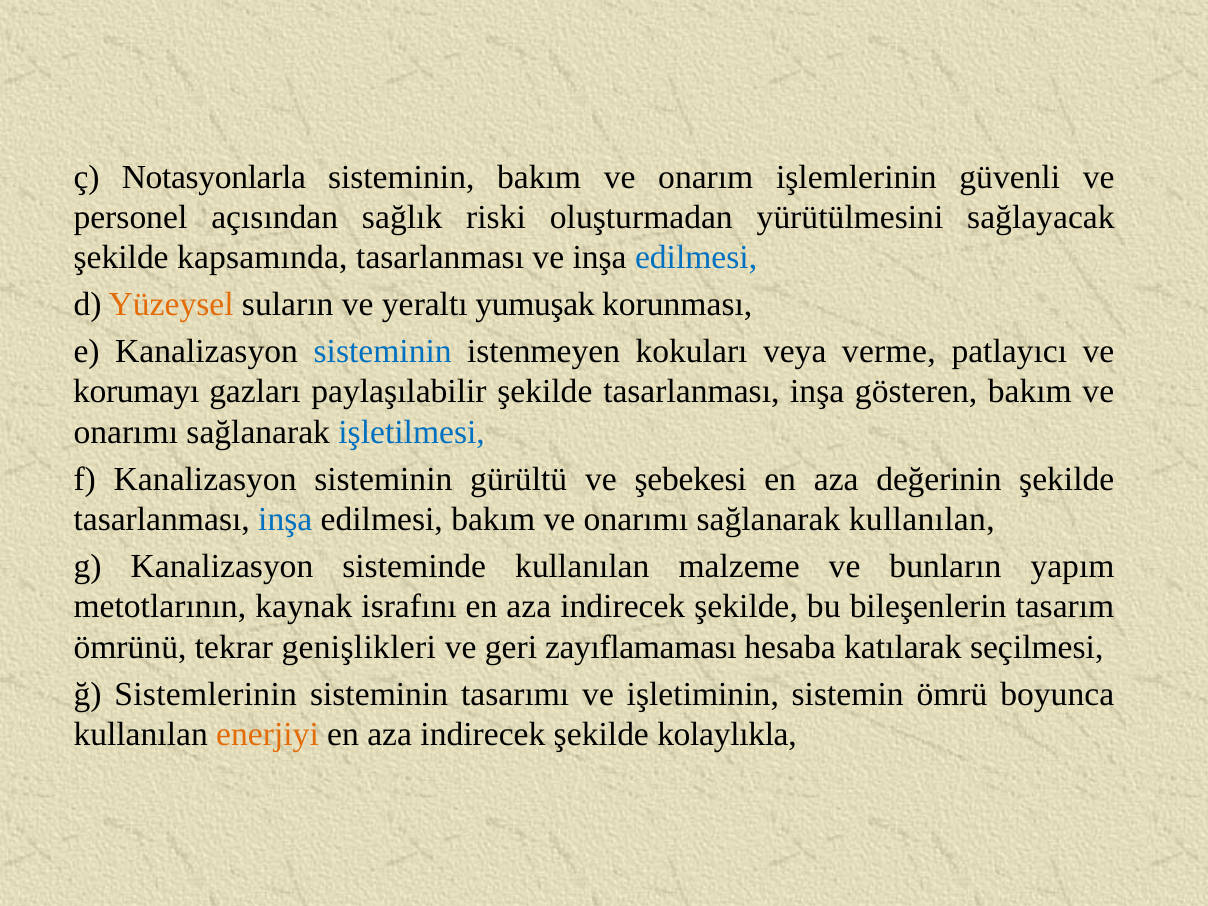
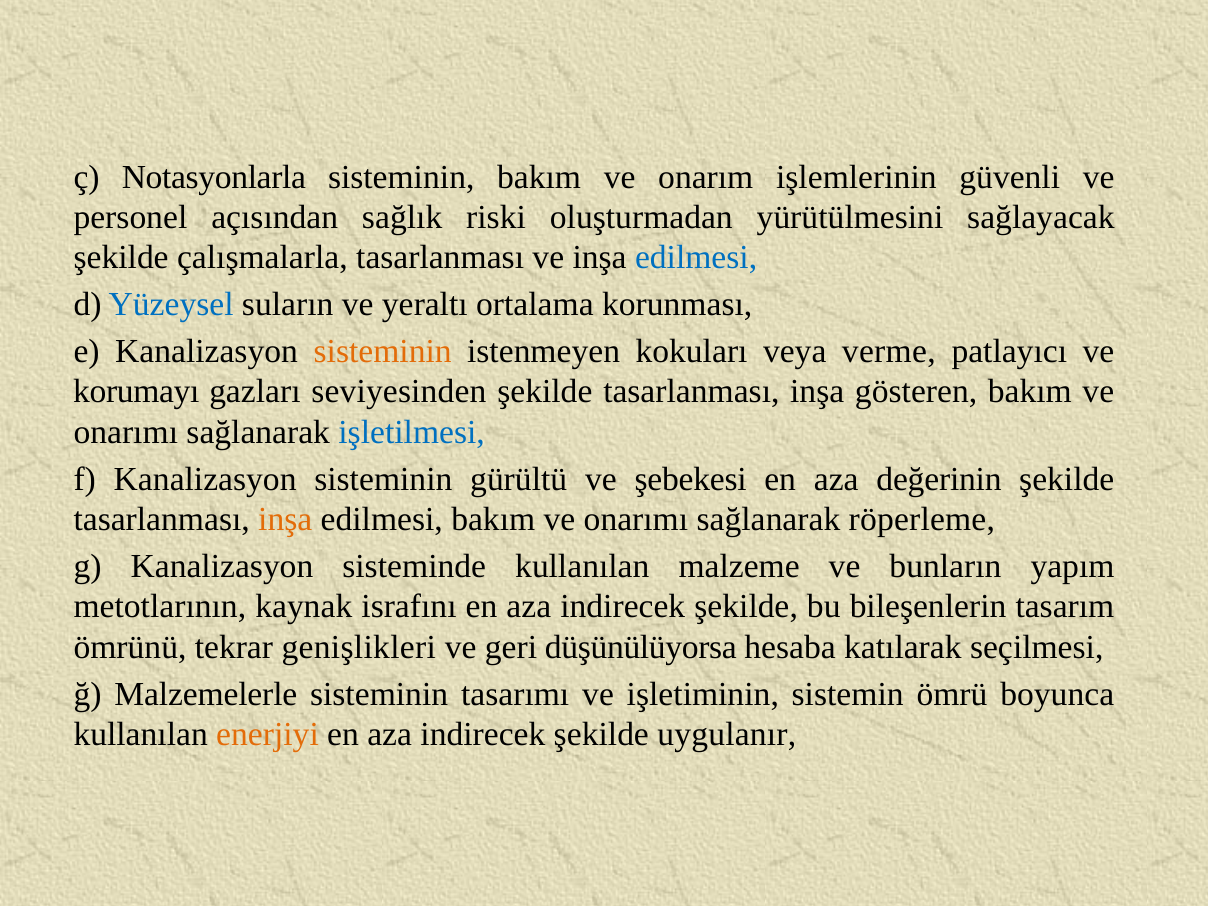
kapsamında: kapsamında -> çalışmalarla
Yüzeysel colour: orange -> blue
yumuşak: yumuşak -> ortalama
sisteminin at (383, 352) colour: blue -> orange
paylaşılabilir: paylaşılabilir -> seviyesinden
inşa at (285, 519) colour: blue -> orange
sağlanarak kullanılan: kullanılan -> röperleme
zayıflamaması: zayıflamaması -> düşünülüyorsa
Sistemlerinin: Sistemlerinin -> Malzemelerle
kolaylıkla: kolaylıkla -> uygulanır
